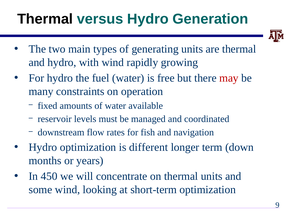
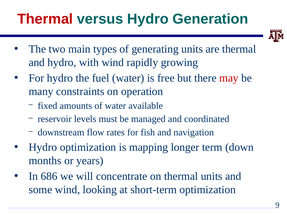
Thermal at (45, 19) colour: black -> red
different: different -> mapping
450: 450 -> 686
